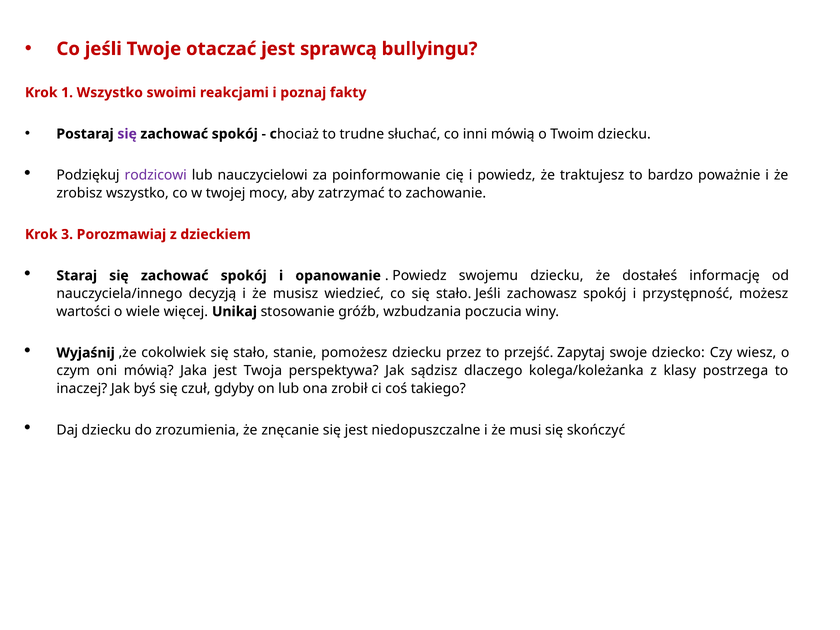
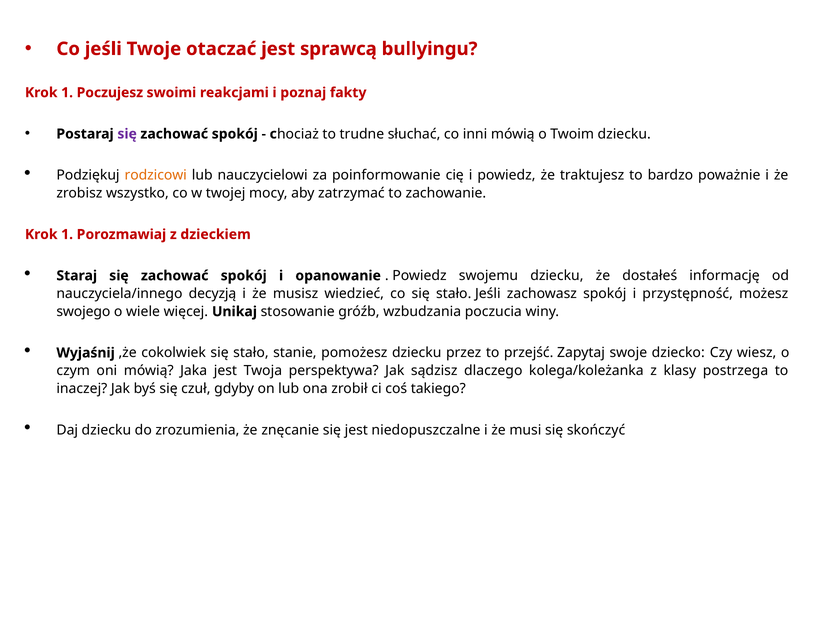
1 Wszystko: Wszystko -> Poczujesz
rodzicowi colour: purple -> orange
3 at (67, 234): 3 -> 1
wartości: wartości -> swojego
